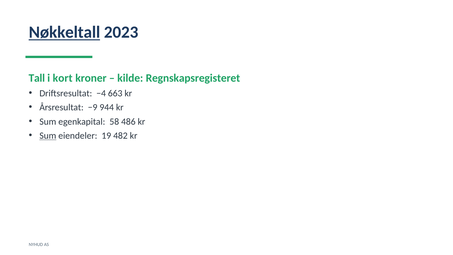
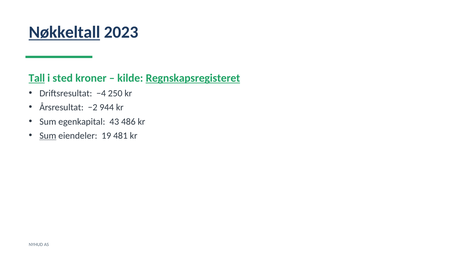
Tall underline: none -> present
kort: kort -> sted
Regnskapsregisteret underline: none -> present
663: 663 -> 250
−9: −9 -> −2
58: 58 -> 43
482: 482 -> 481
